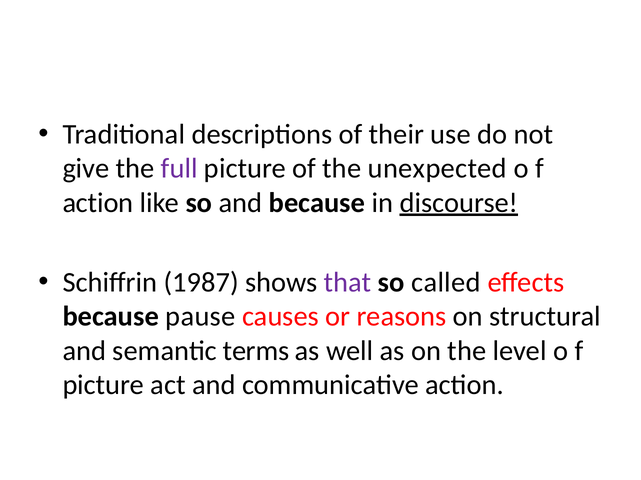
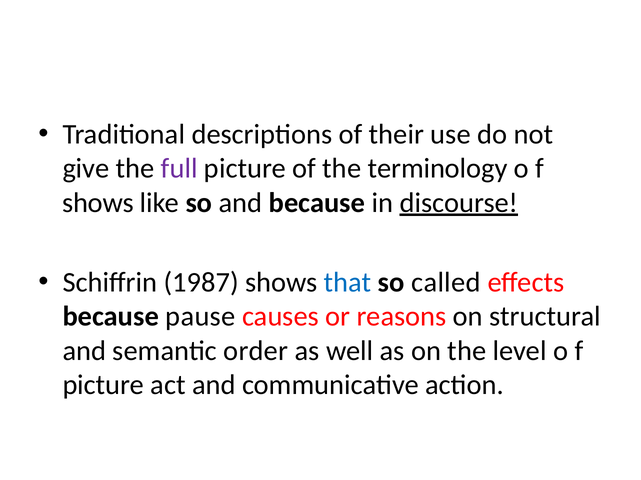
unexpected: unexpected -> terminology
action at (98, 203): action -> shows
that colour: purple -> blue
terms: terms -> order
